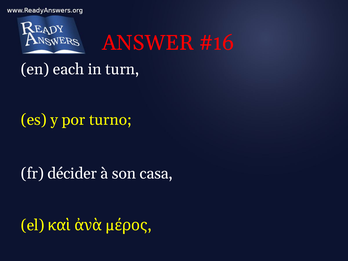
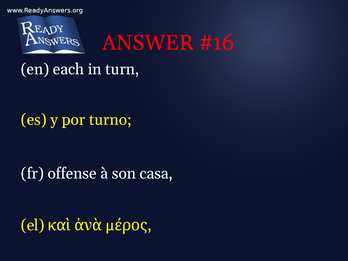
décider: décider -> offense
